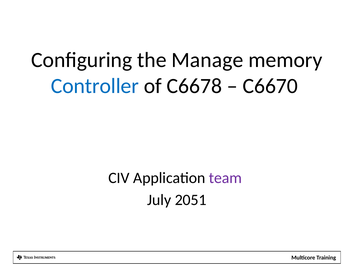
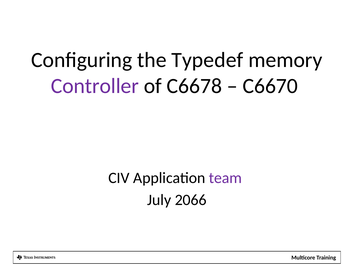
Manage: Manage -> Typedef
Controller colour: blue -> purple
2051: 2051 -> 2066
